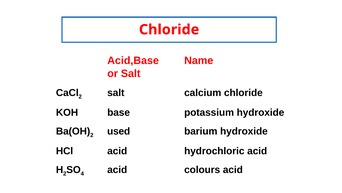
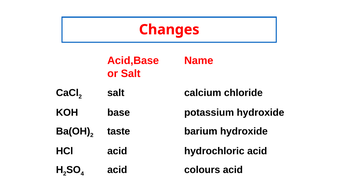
Chloride at (169, 30): Chloride -> Changes
used: used -> taste
